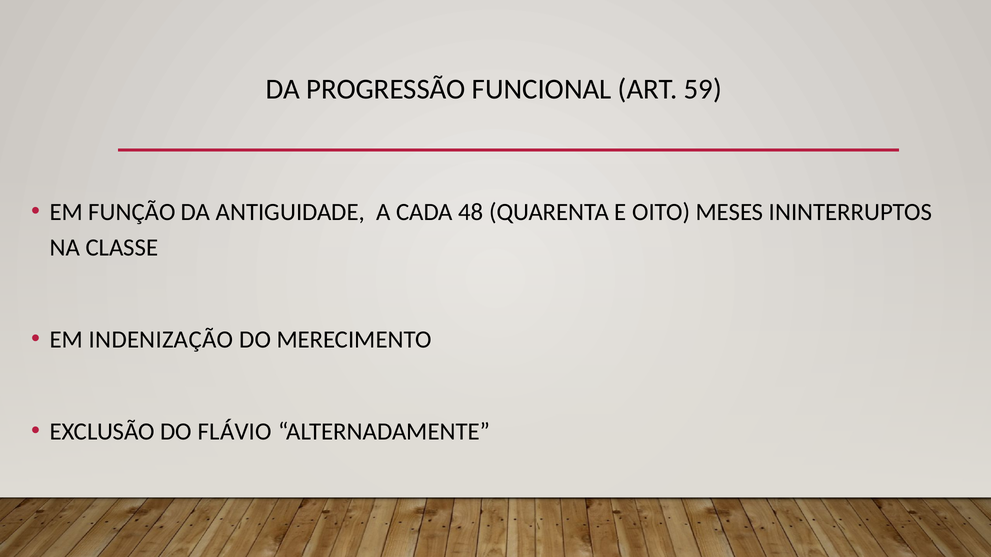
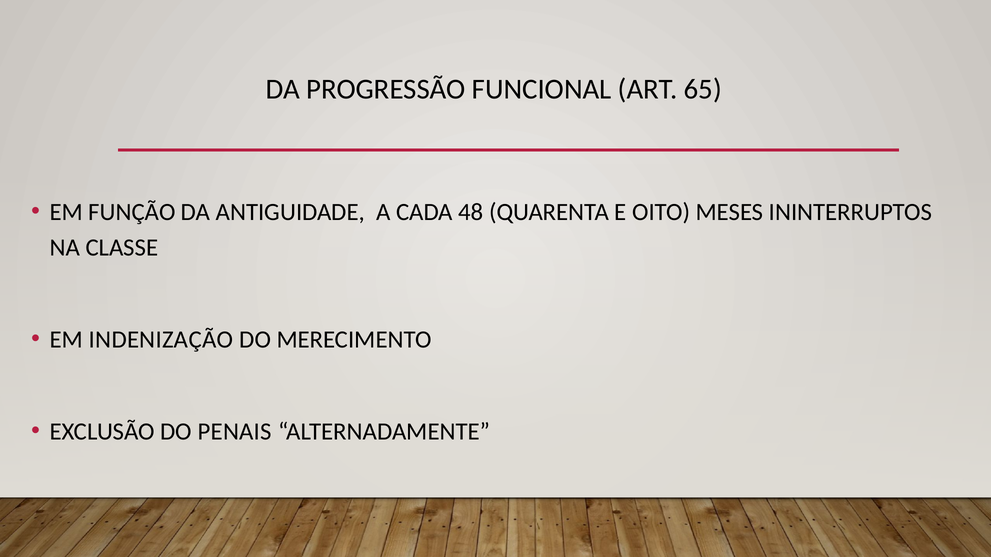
59: 59 -> 65
FLÁVIO: FLÁVIO -> PENAIS
